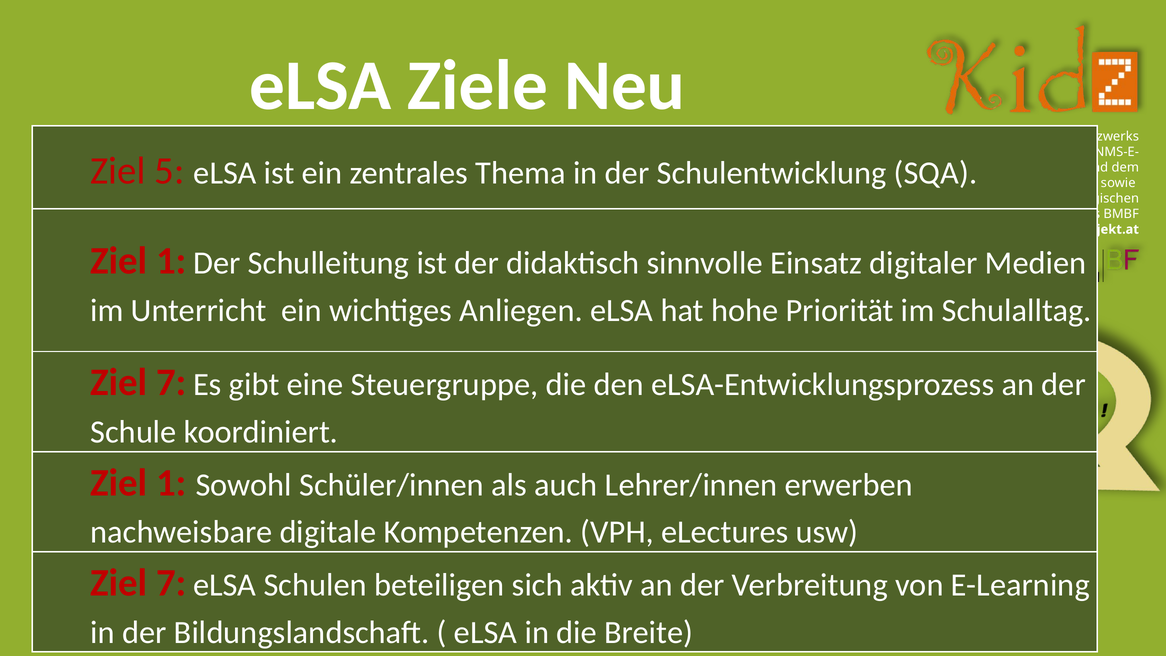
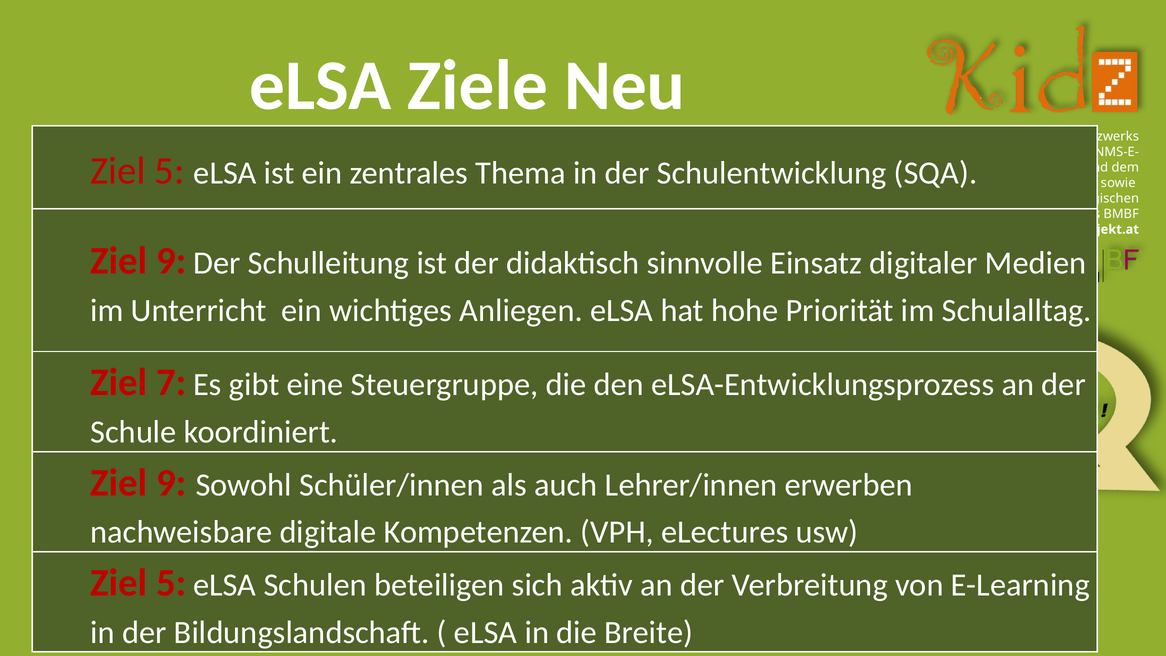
1 at (171, 261): 1 -> 9
1 at (171, 483): 1 -> 9
7 at (171, 583): 7 -> 5
